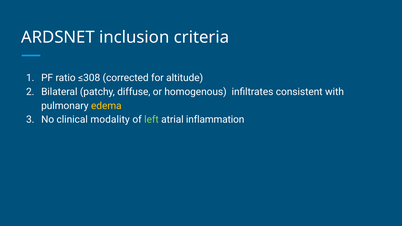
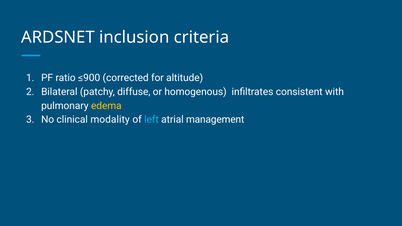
≤308: ≤308 -> ≤900
left colour: light green -> light blue
inflammation: inflammation -> management
